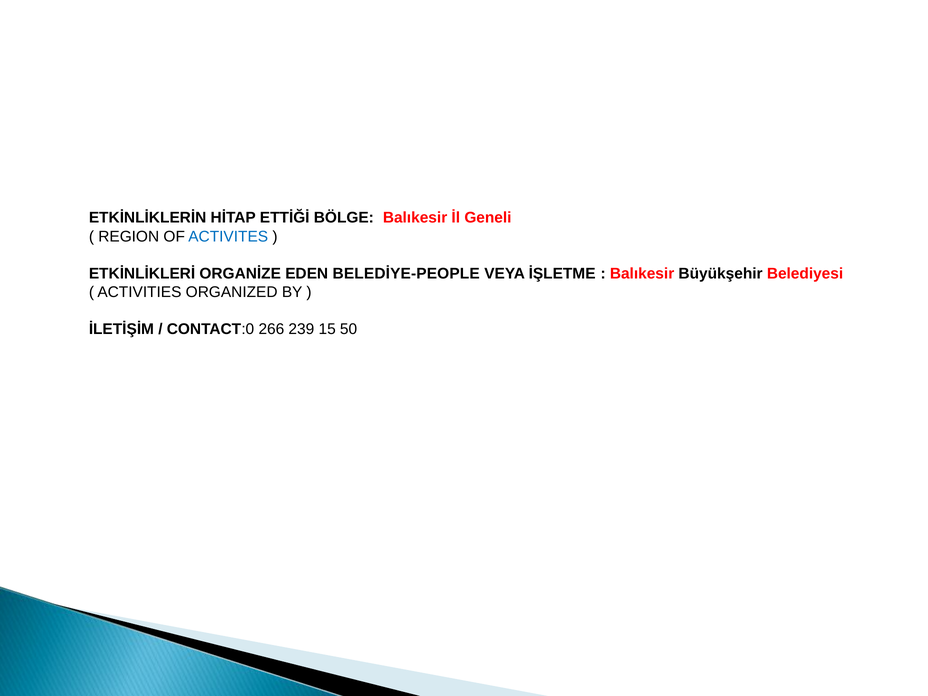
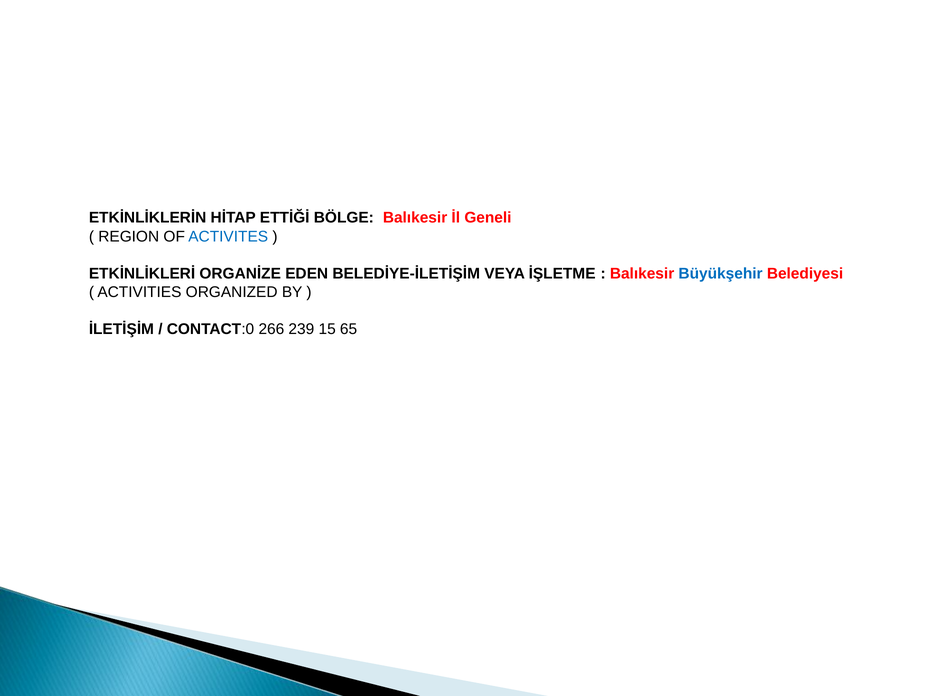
BELEDİYE-PEOPLE: BELEDİYE-PEOPLE -> BELEDİYE-İLETİŞİM
Büyükşehir colour: black -> blue
50: 50 -> 65
